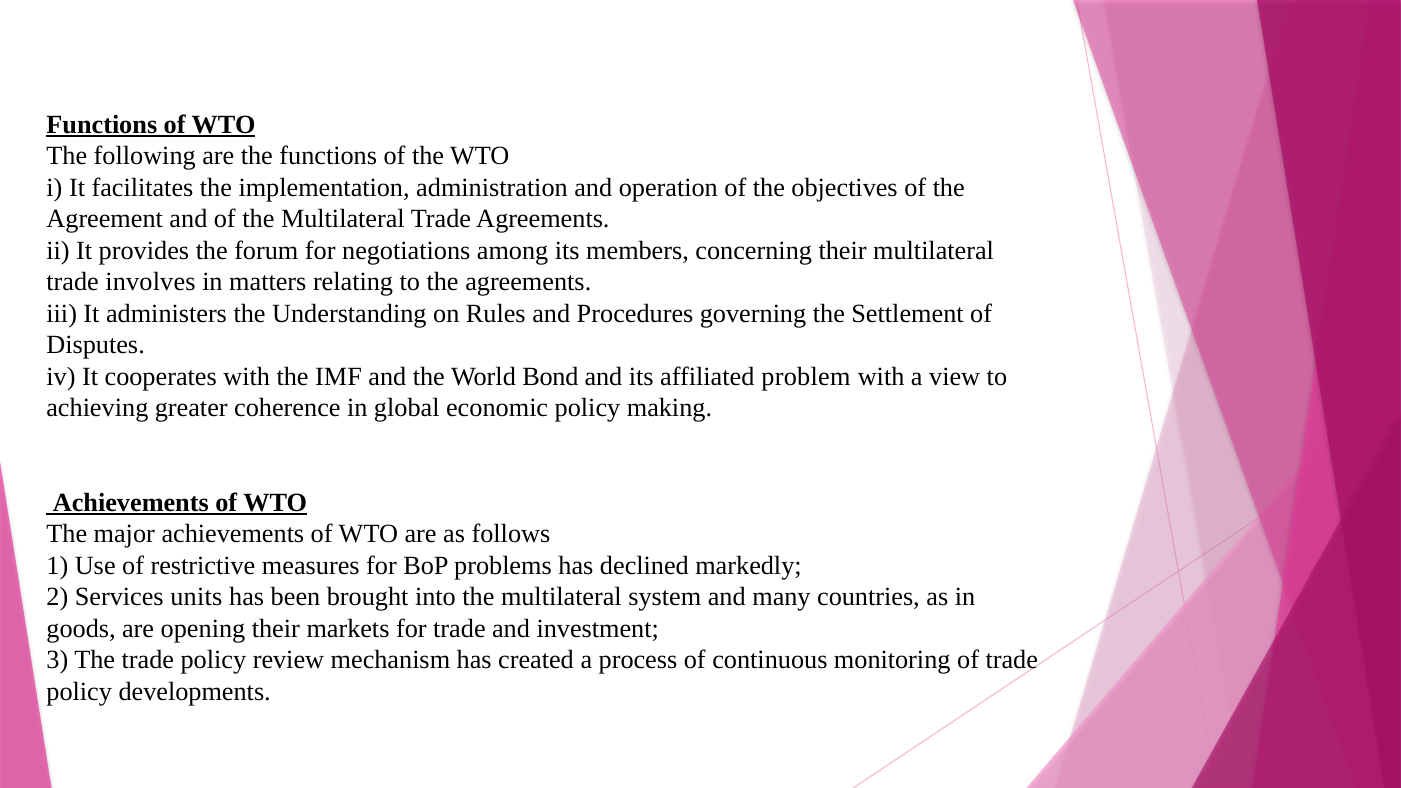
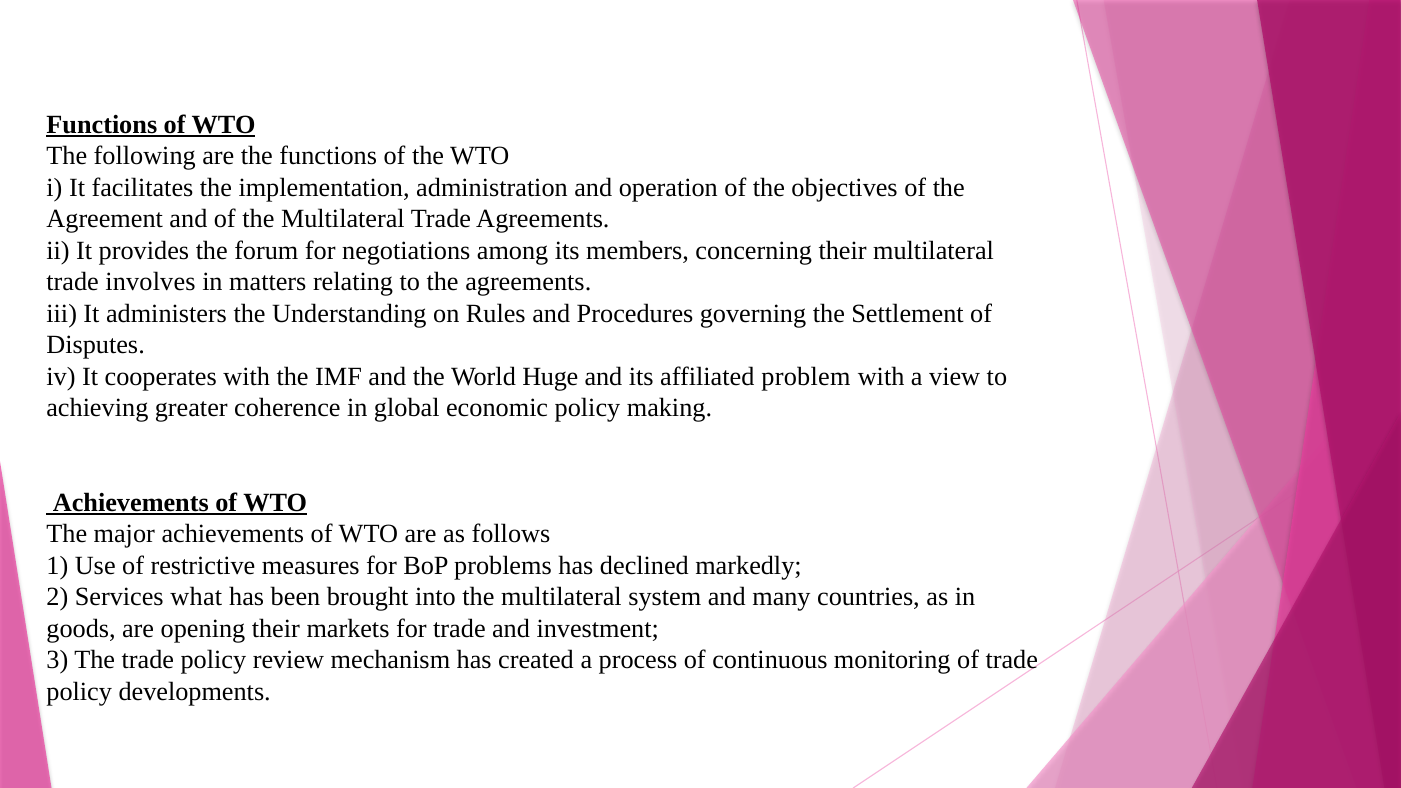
Bond: Bond -> Huge
units: units -> what
